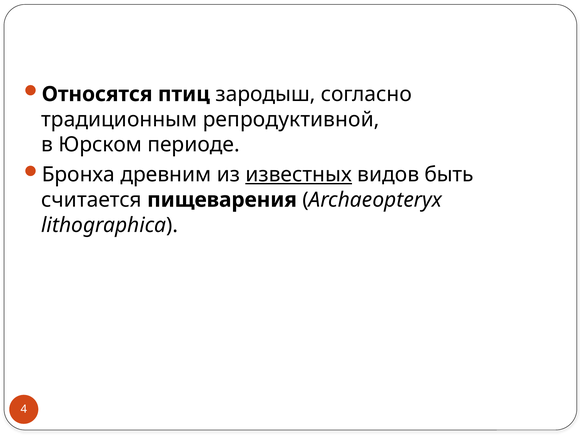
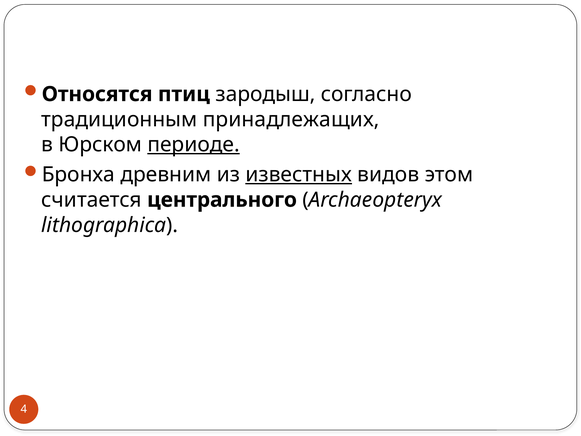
репродуктивной: репродуктивной -> принадлежащих
периоде underline: none -> present
быть: быть -> этом
пищеварения: пищеварения -> центрального
